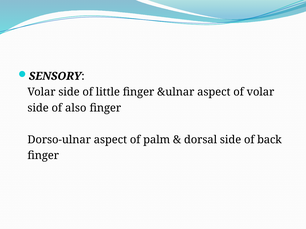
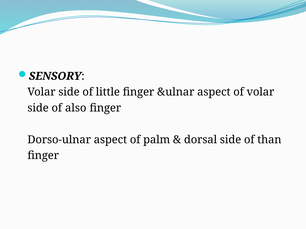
back: back -> than
